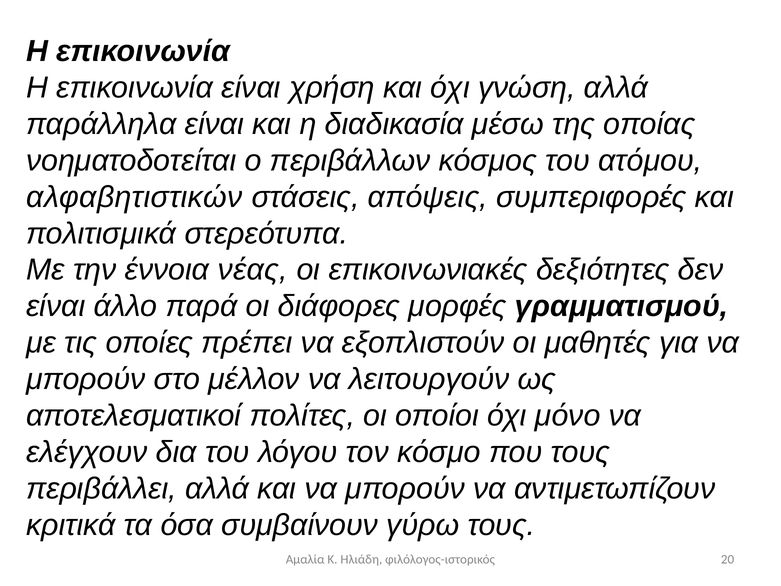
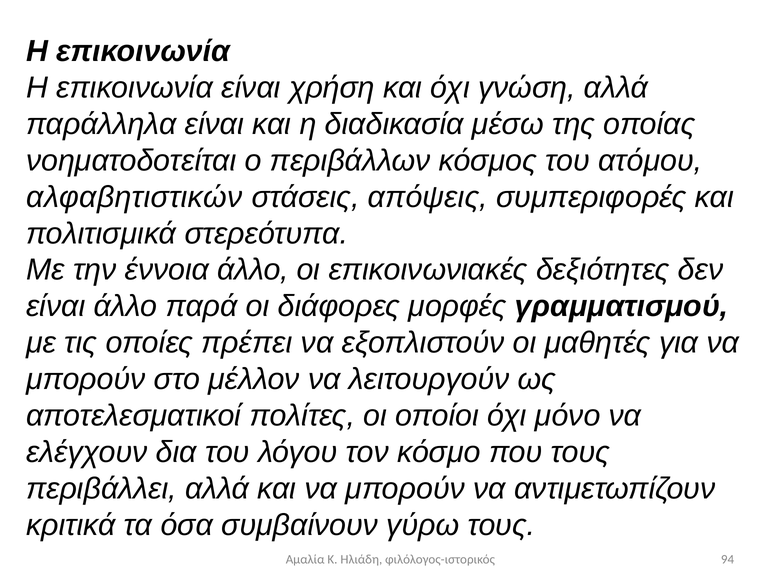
έννοια νέας: νέας -> άλλο
20: 20 -> 94
